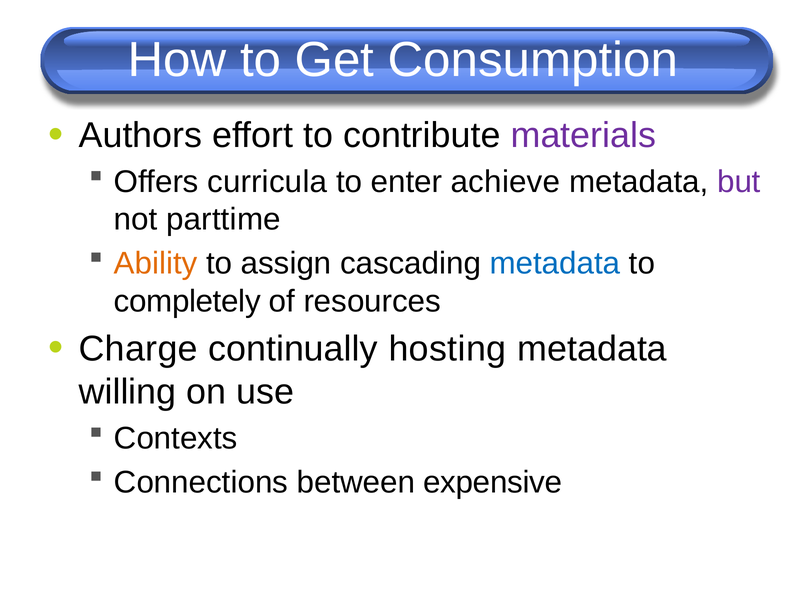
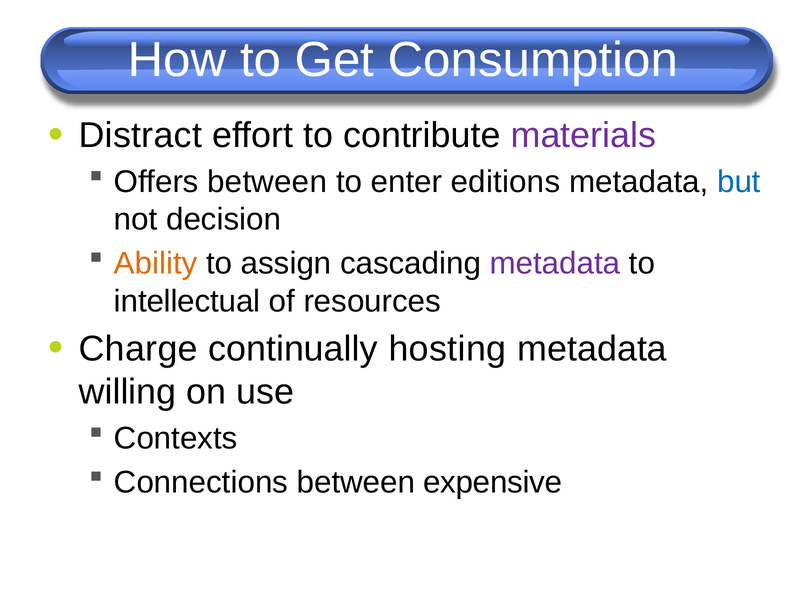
Authors: Authors -> Distract
Offers curricula: curricula -> between
achieve: achieve -> editions
but colour: purple -> blue
parttime: parttime -> decision
metadata at (555, 264) colour: blue -> purple
completely: completely -> intellectual
